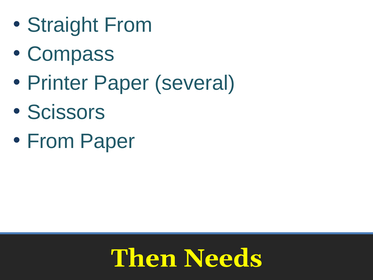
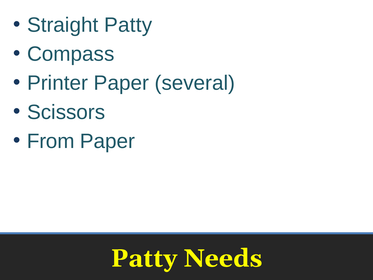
Straight From: From -> Patty
Then at (144, 258): Then -> Patty
